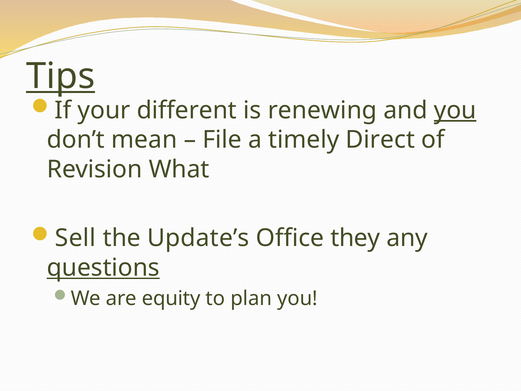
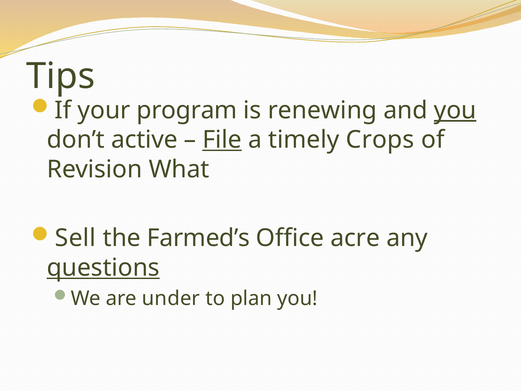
Tips underline: present -> none
different: different -> program
mean: mean -> active
File underline: none -> present
Direct: Direct -> Crops
Update’s: Update’s -> Farmed’s
they: they -> acre
equity: equity -> under
